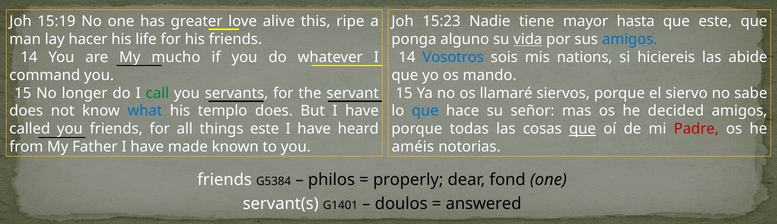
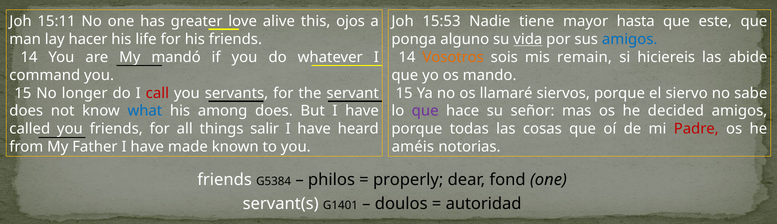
15:19: 15:19 -> 15:11
ripe: ripe -> ojos
15:23: 15:23 -> 15:53
mucho: mucho -> mandó
Vosotros colour: blue -> orange
nations: nations -> remain
call colour: green -> red
templo: templo -> among
que at (425, 111) colour: blue -> purple
things este: este -> salir
que at (583, 129) underline: present -> none
answered: answered -> autoridad
